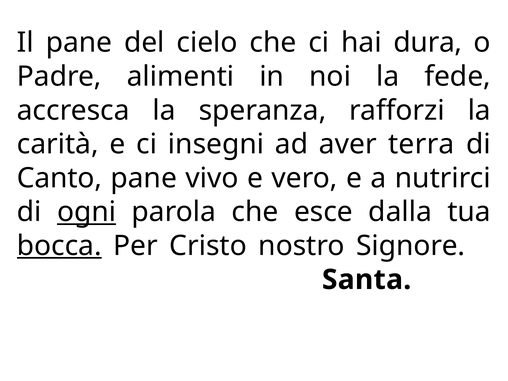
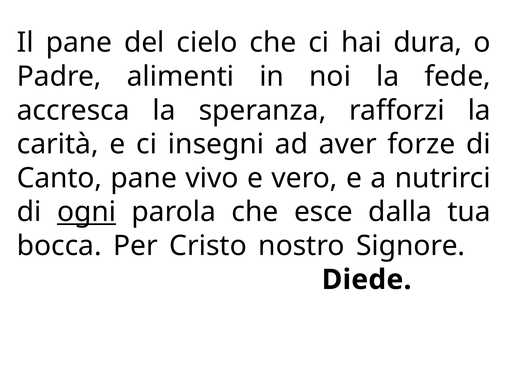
terra: terra -> forze
bocca underline: present -> none
Santa: Santa -> Diede
